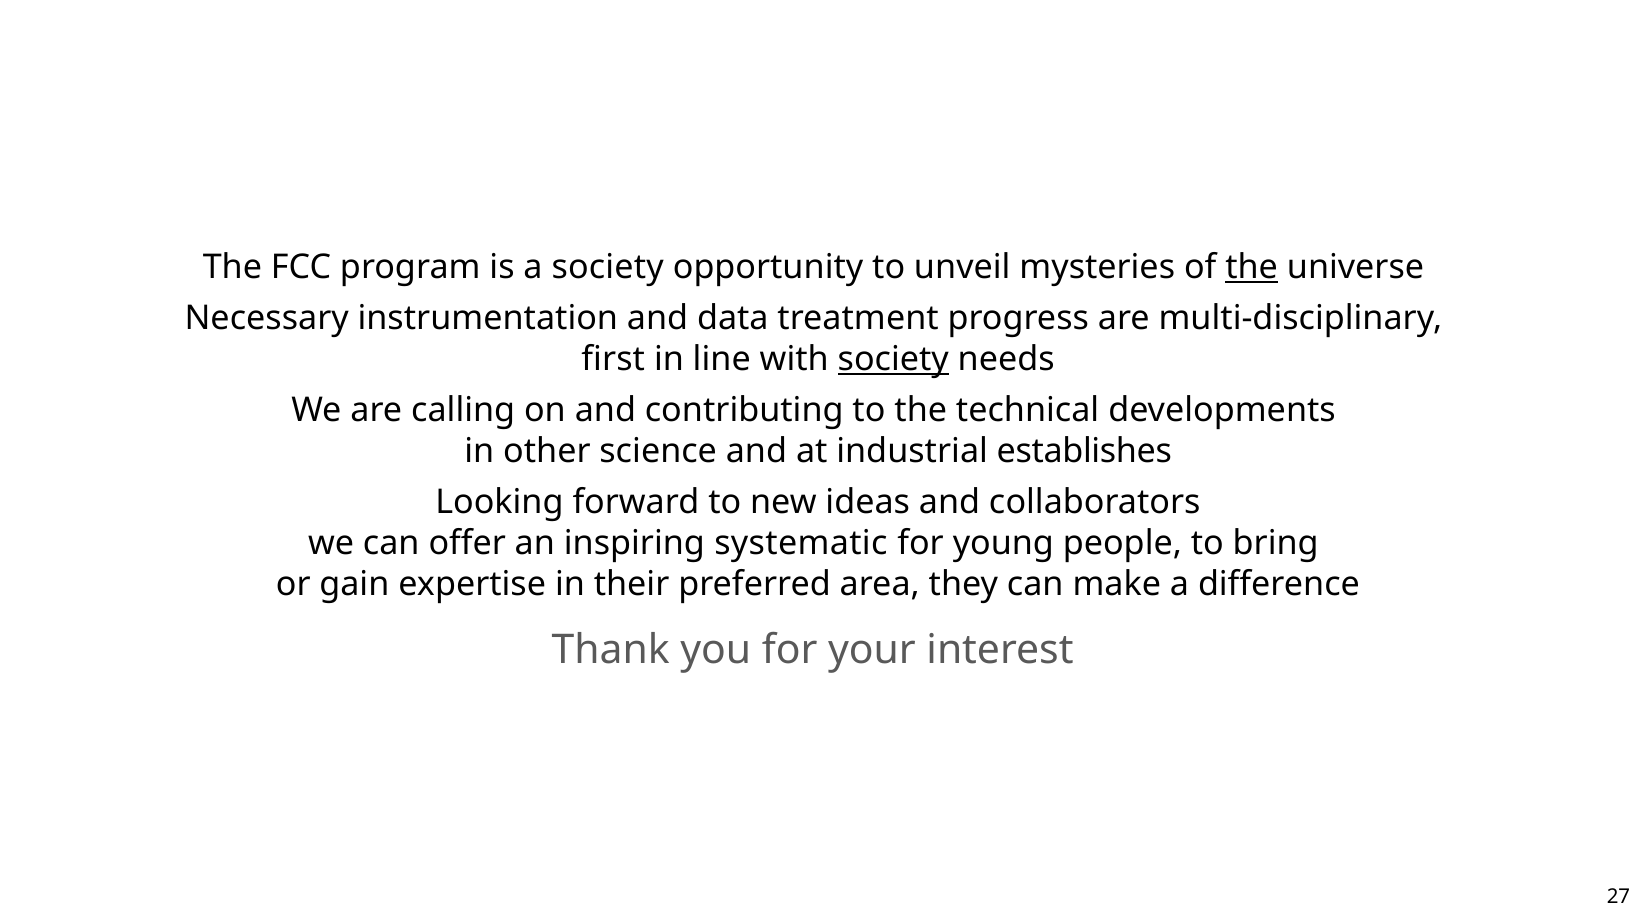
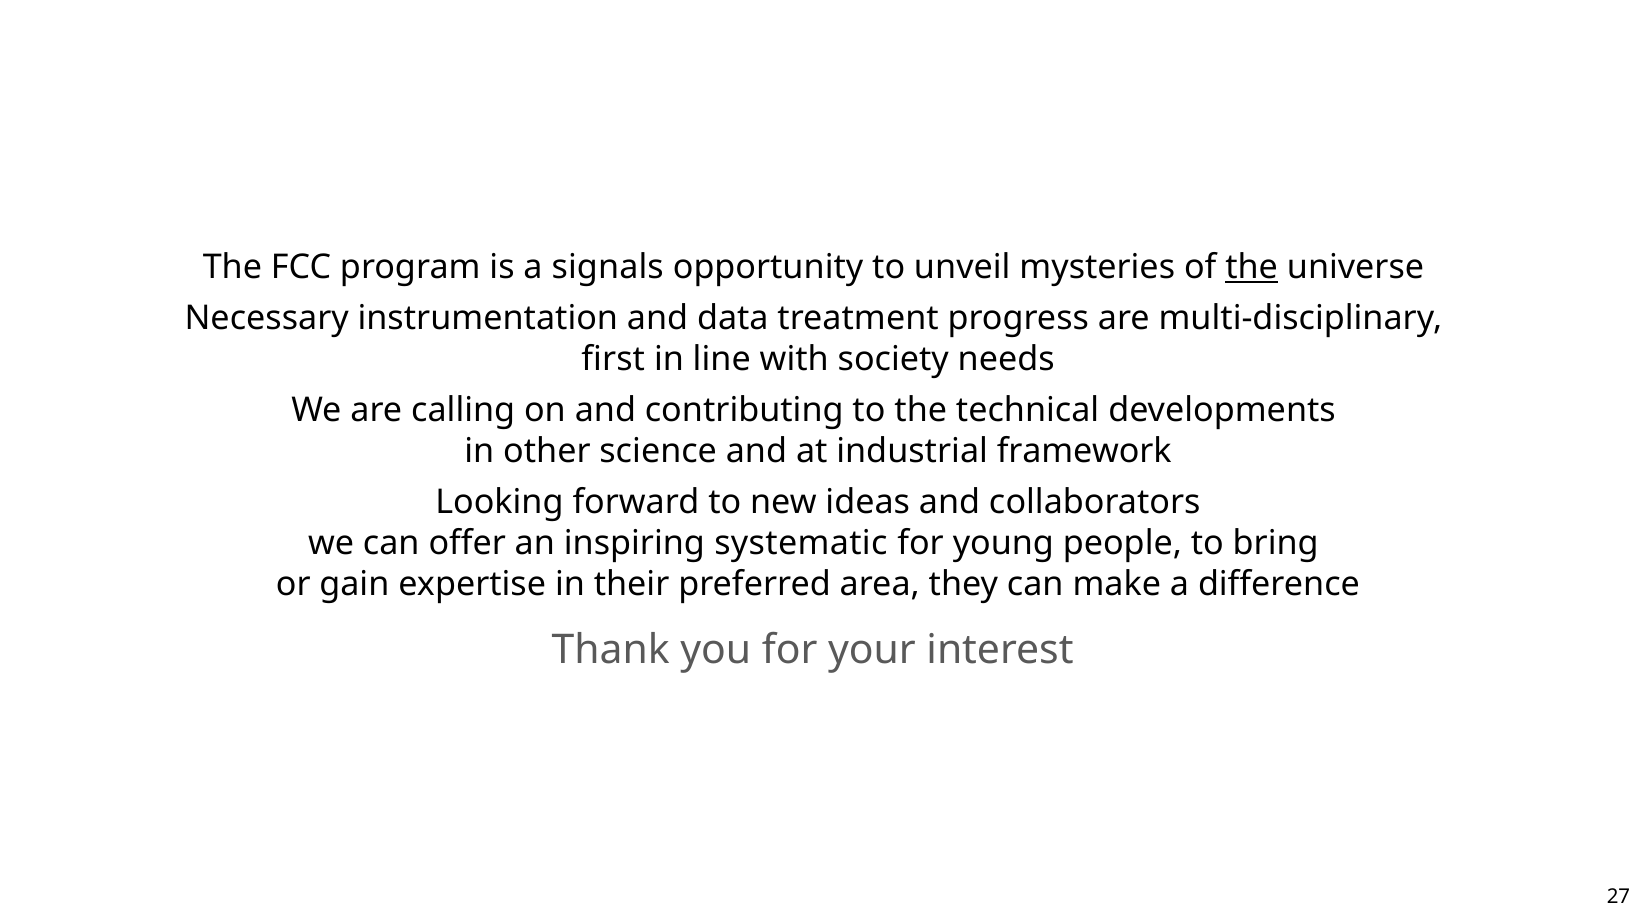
a society: society -> signals
society at (893, 359) underline: present -> none
establishes: establishes -> framework
